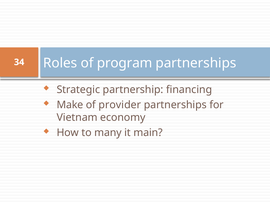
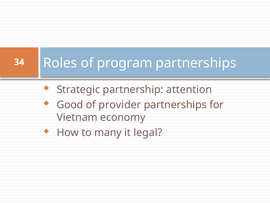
financing: financing -> attention
Make: Make -> Good
main: main -> legal
